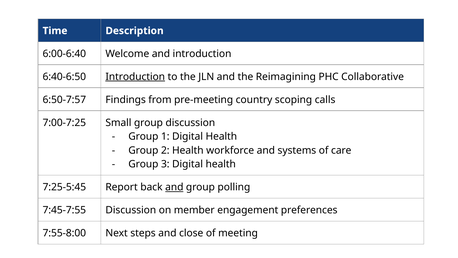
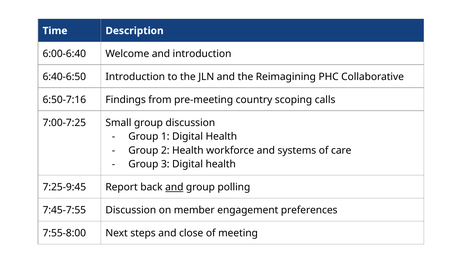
Introduction at (135, 77) underline: present -> none
6:50-7:57: 6:50-7:57 -> 6:50-7:16
7:25-5:45: 7:25-5:45 -> 7:25-9:45
